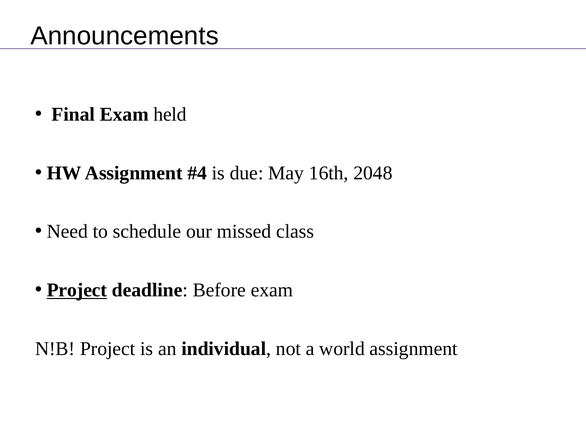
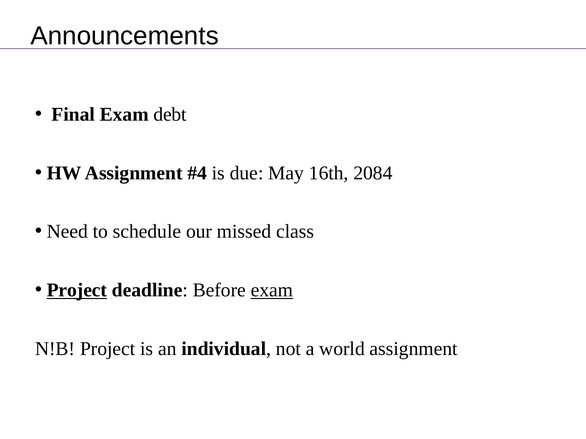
held: held -> debt
2048: 2048 -> 2084
exam at (272, 290) underline: none -> present
